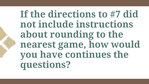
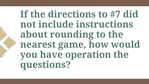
continues: continues -> operation
